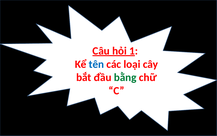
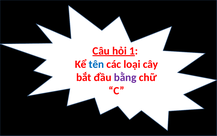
bằng colour: green -> purple
